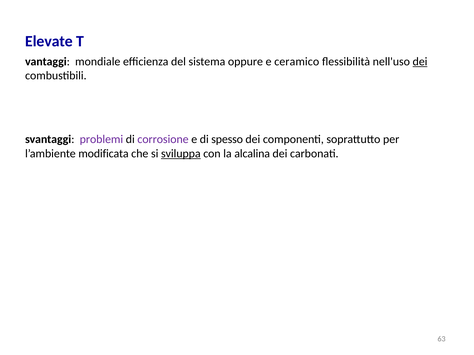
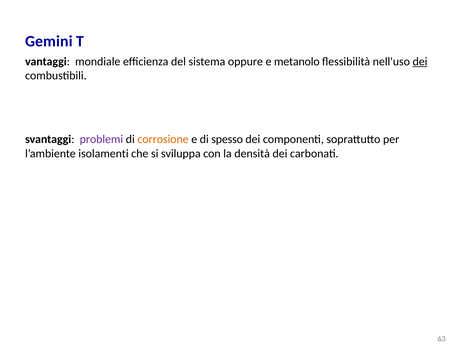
Elevate: Elevate -> Gemini
ceramico: ceramico -> metanolo
corrosione colour: purple -> orange
modificata: modificata -> isolamenti
sviluppa underline: present -> none
alcalina: alcalina -> densità
